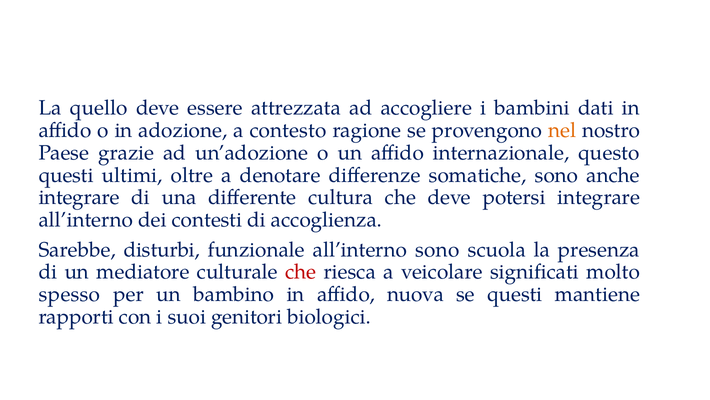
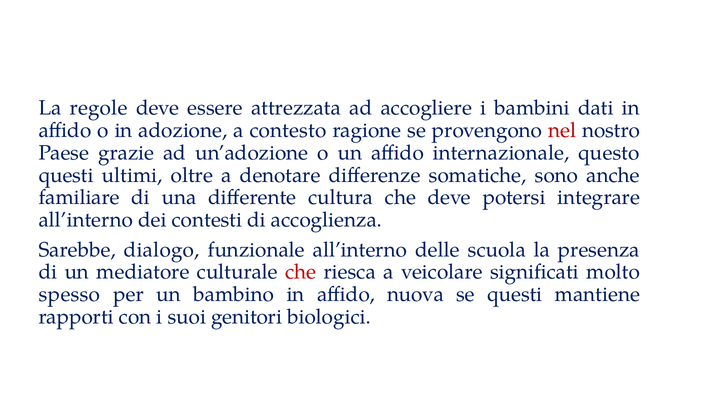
quello: quello -> regole
nel colour: orange -> red
integrare at (79, 197): integrare -> familiare
disturbi: disturbi -> dialogo
all’interno sono: sono -> delle
